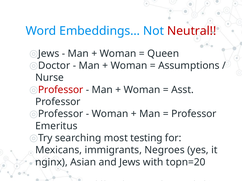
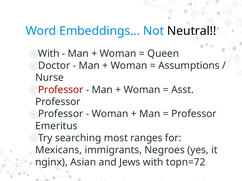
Neutral colour: red -> black
Jews at (49, 54): Jews -> With
testing: testing -> ranges
topn=20: topn=20 -> topn=72
